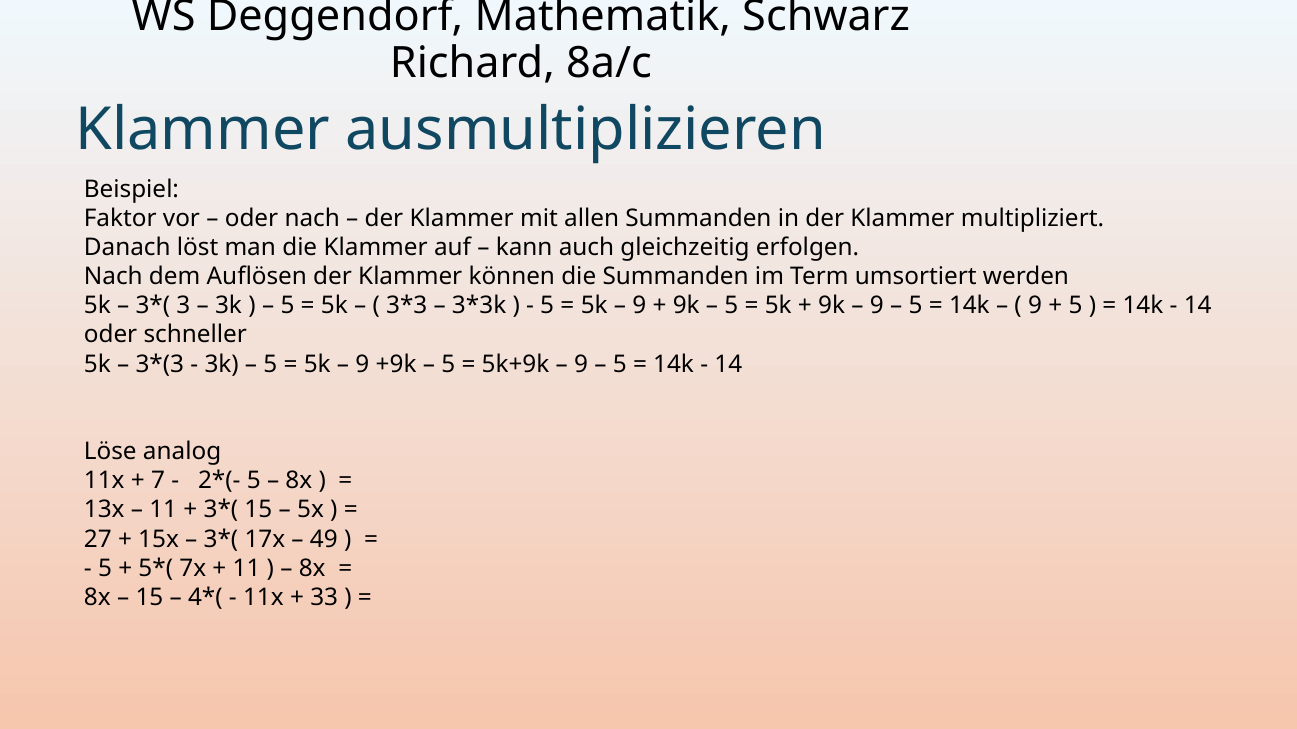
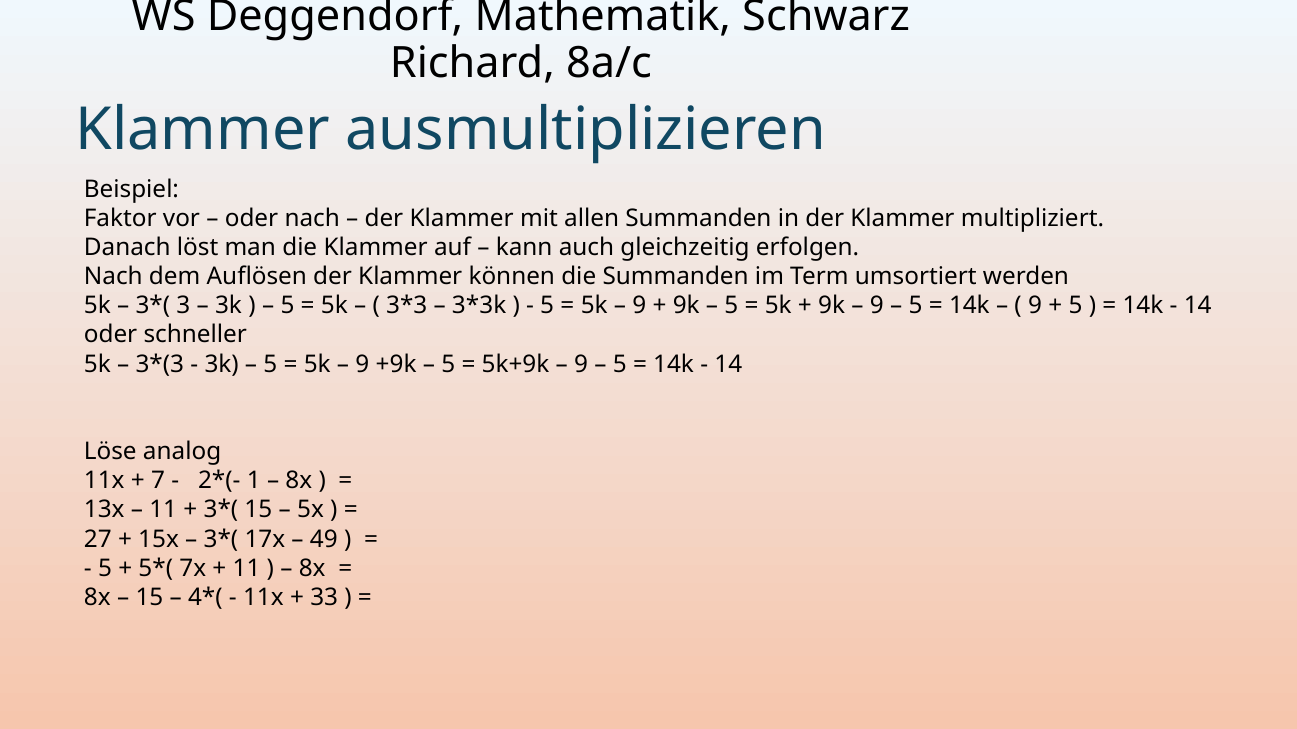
5 at (254, 481): 5 -> 1
